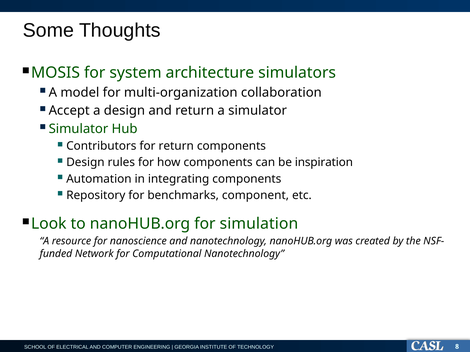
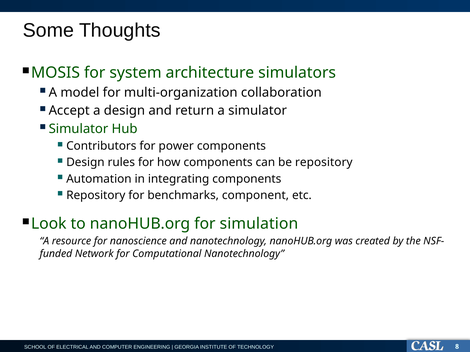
for return: return -> power
be inspiration: inspiration -> repository
